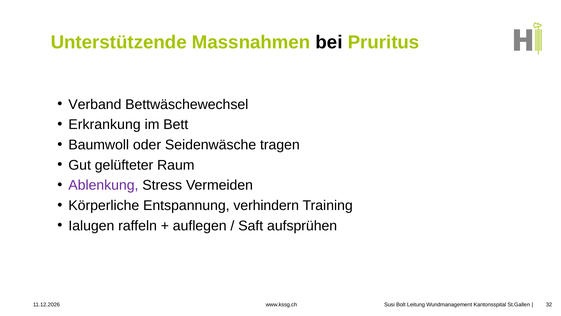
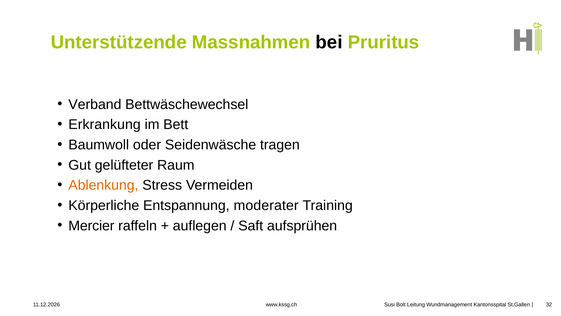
Ablenkung colour: purple -> orange
verhindern: verhindern -> moderater
Ialugen: Ialugen -> Mercier
